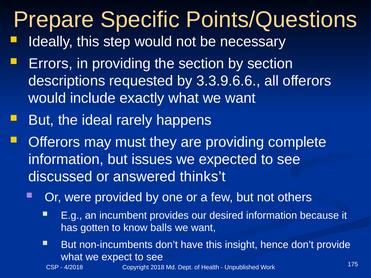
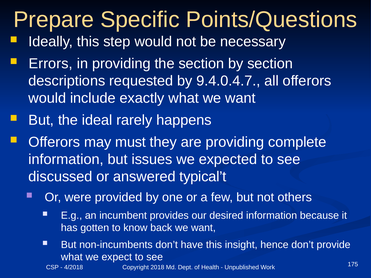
3.3.9.6.6: 3.3.9.6.6 -> 9.4.0.4.7
thinks’t: thinks’t -> typical’t
balls: balls -> back
